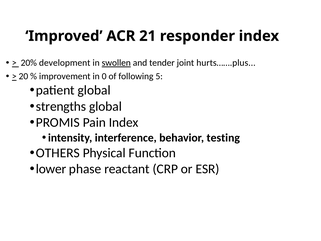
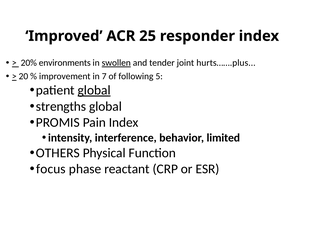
21: 21 -> 25
development: development -> environments
0: 0 -> 7
global at (94, 90) underline: none -> present
testing: testing -> limited
lower: lower -> focus
